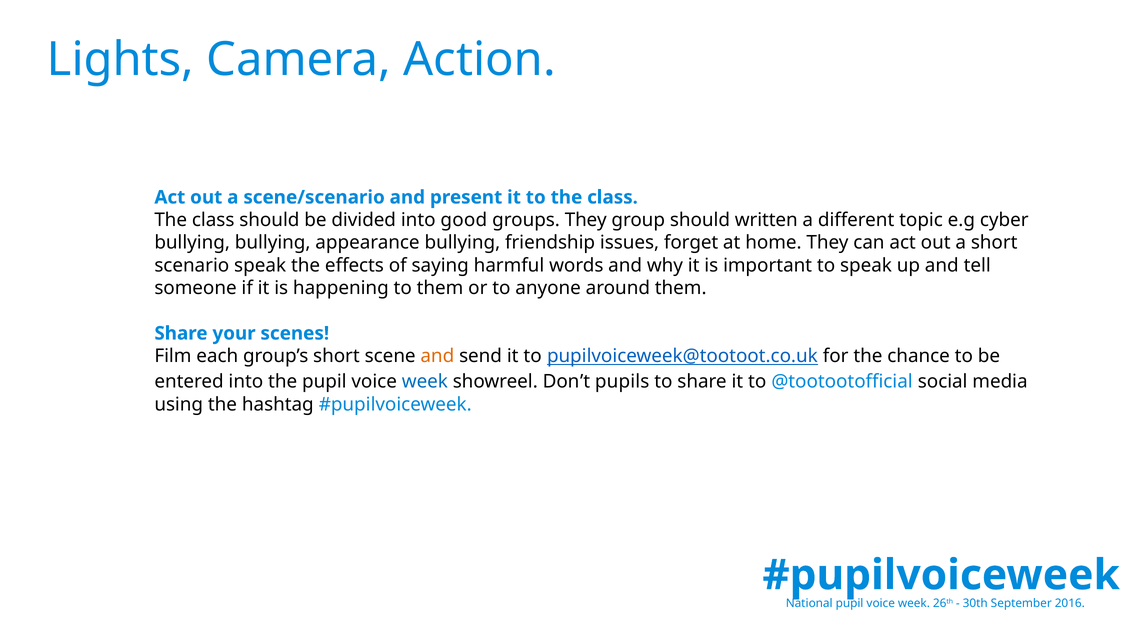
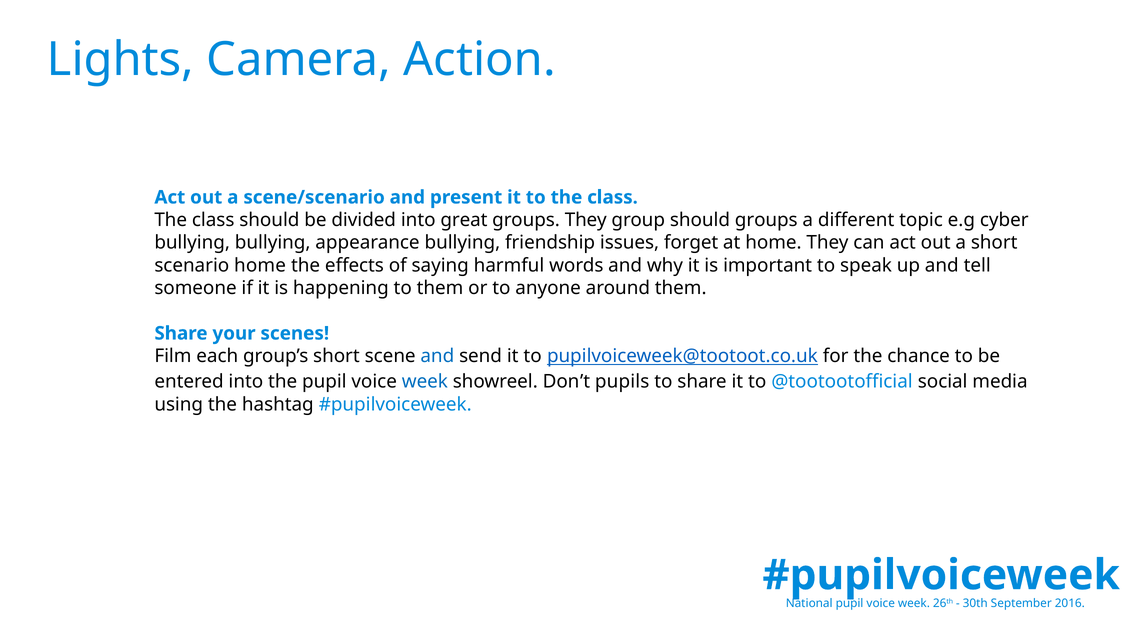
good: good -> great
should written: written -> groups
scenario speak: speak -> home
and at (437, 356) colour: orange -> blue
